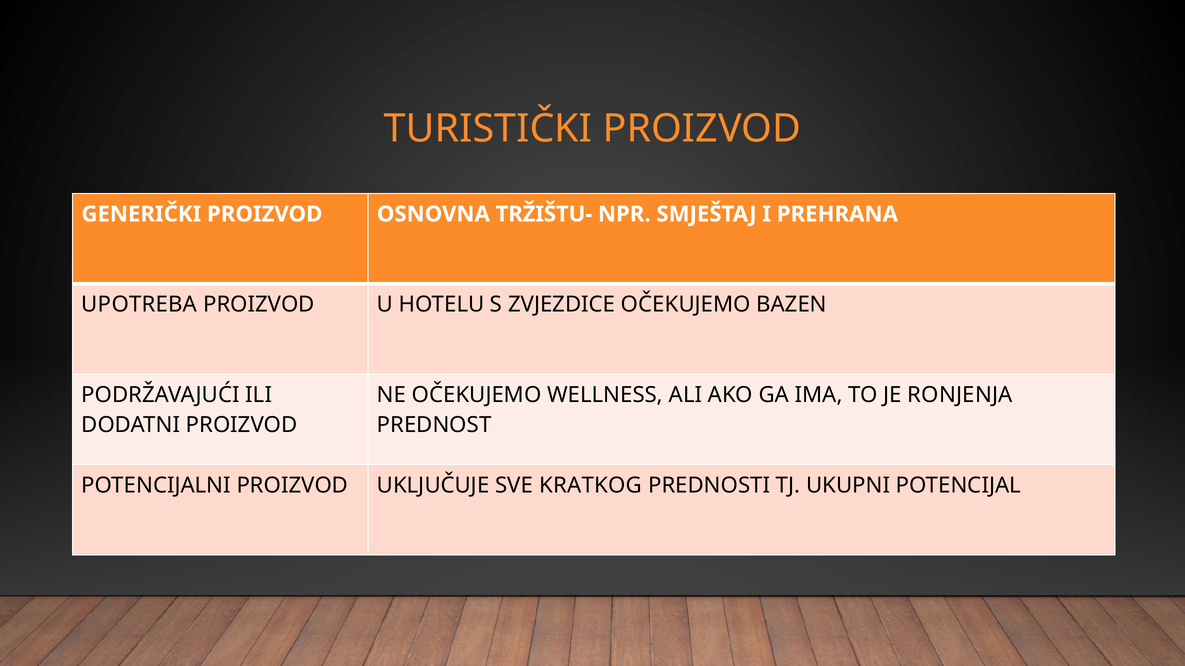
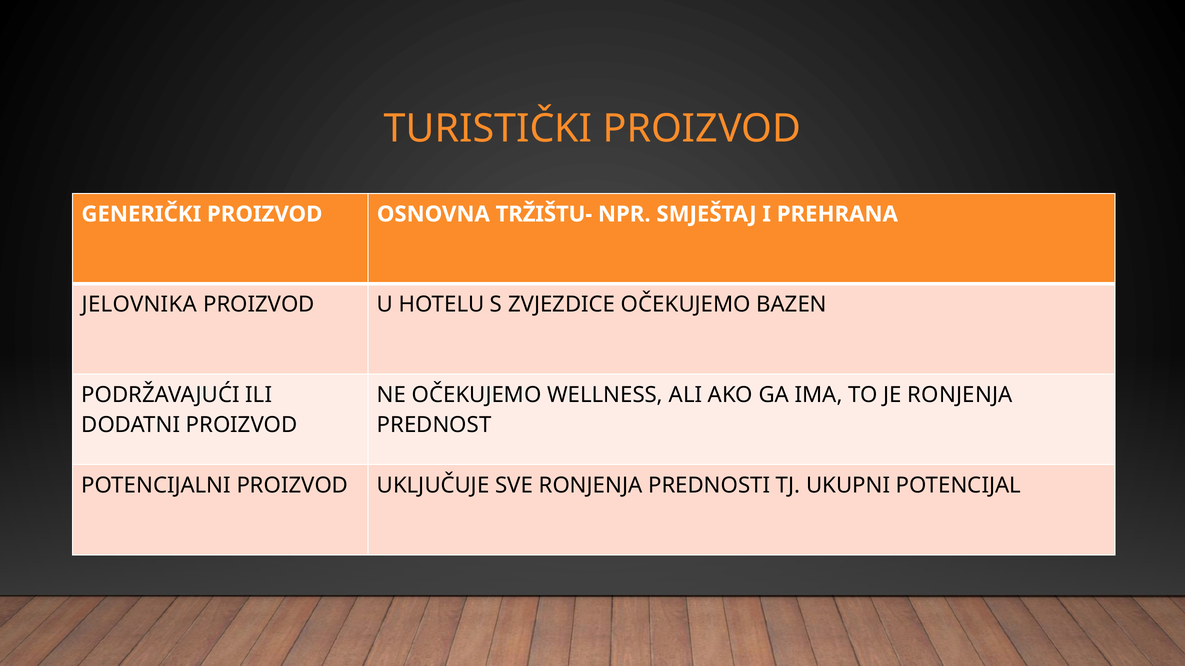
UPOTREBA: UPOTREBA -> JELOVNIKA
SVE KRATKOG: KRATKOG -> RONJENJA
